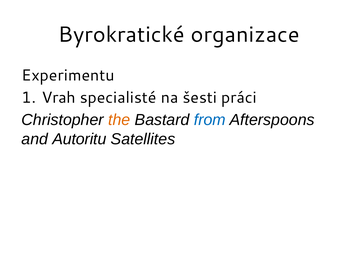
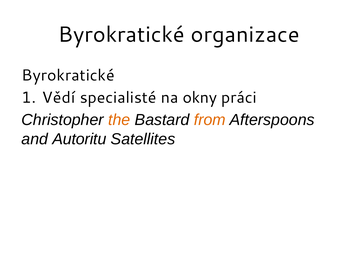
Experimentu at (68, 75): Experimentu -> Byrokratické
Vrah: Vrah -> Vědí
šesti: šesti -> okny
from colour: blue -> orange
